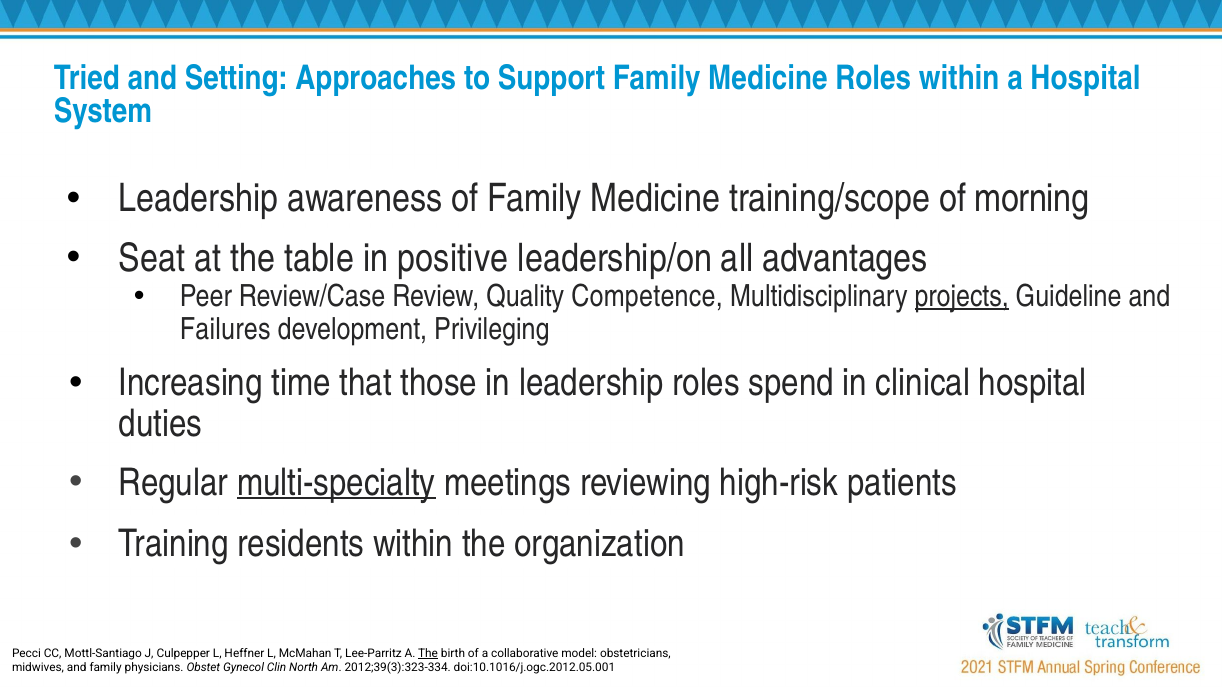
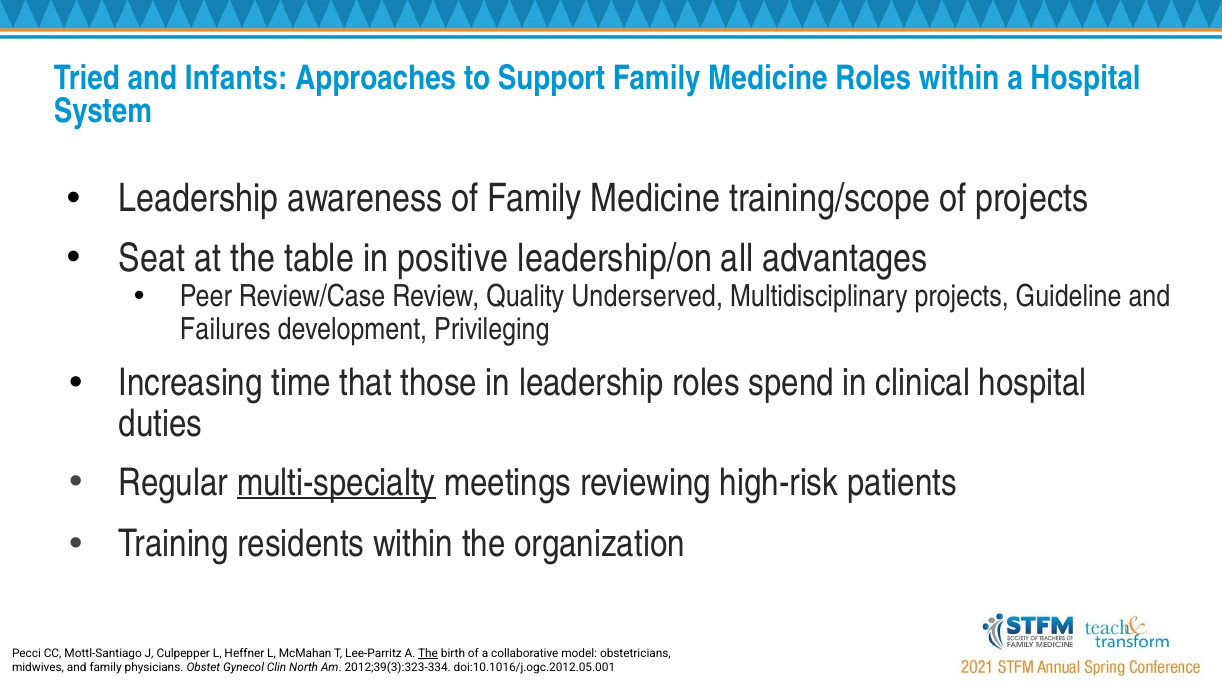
Setting: Setting -> Infants
of morning: morning -> projects
Competence: Competence -> Underserved
projects at (962, 296) underline: present -> none
